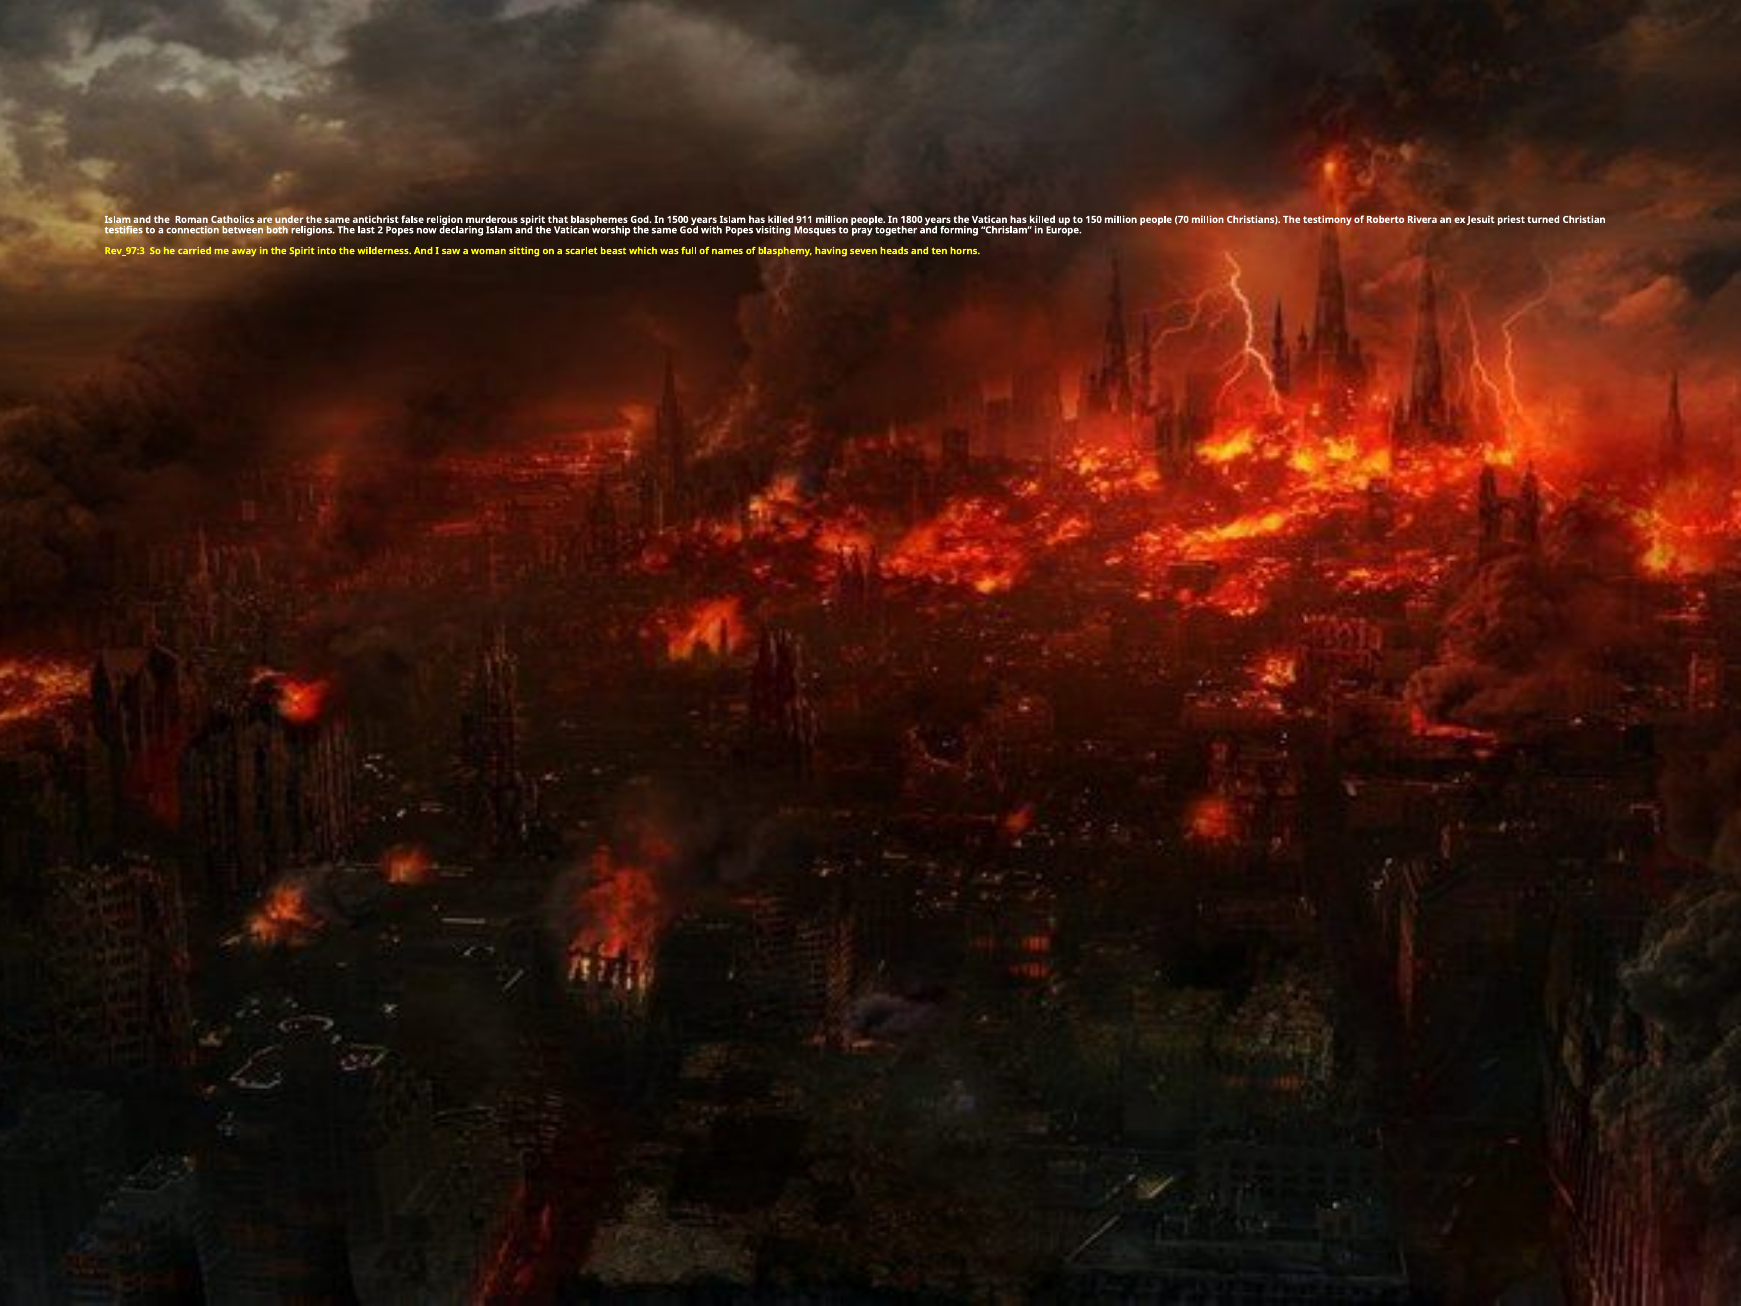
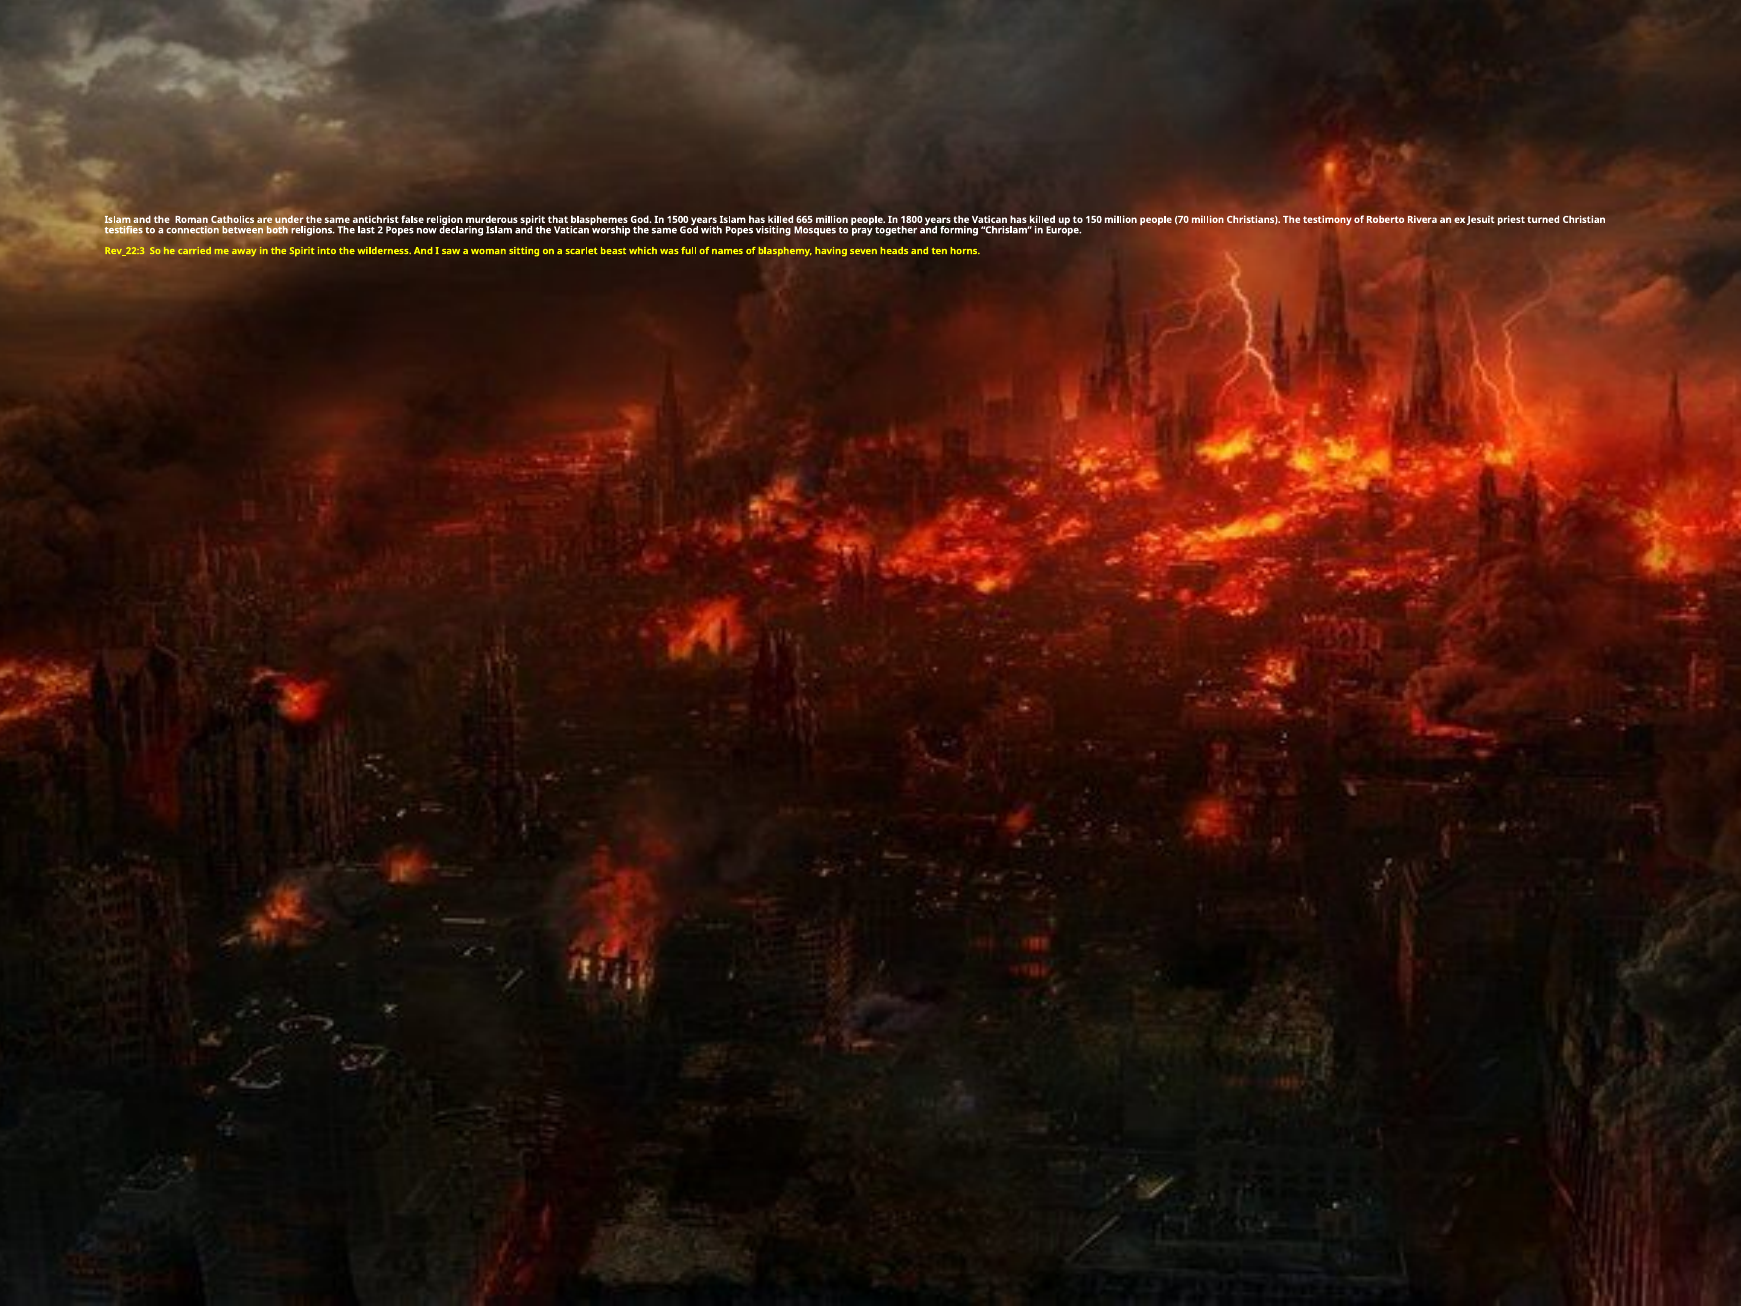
911: 911 -> 665
Rev_97:3: Rev_97:3 -> Rev_22:3
